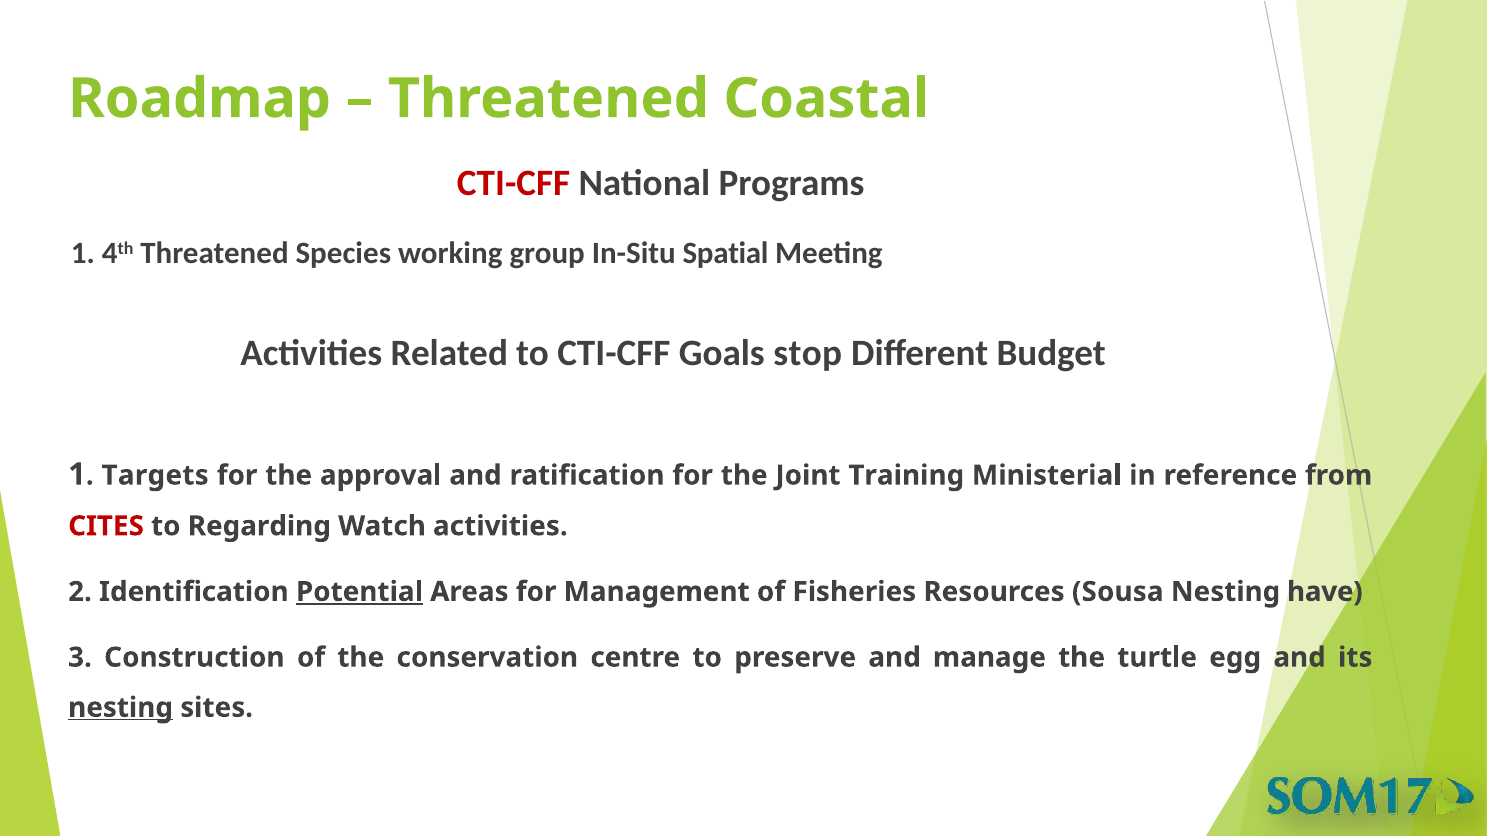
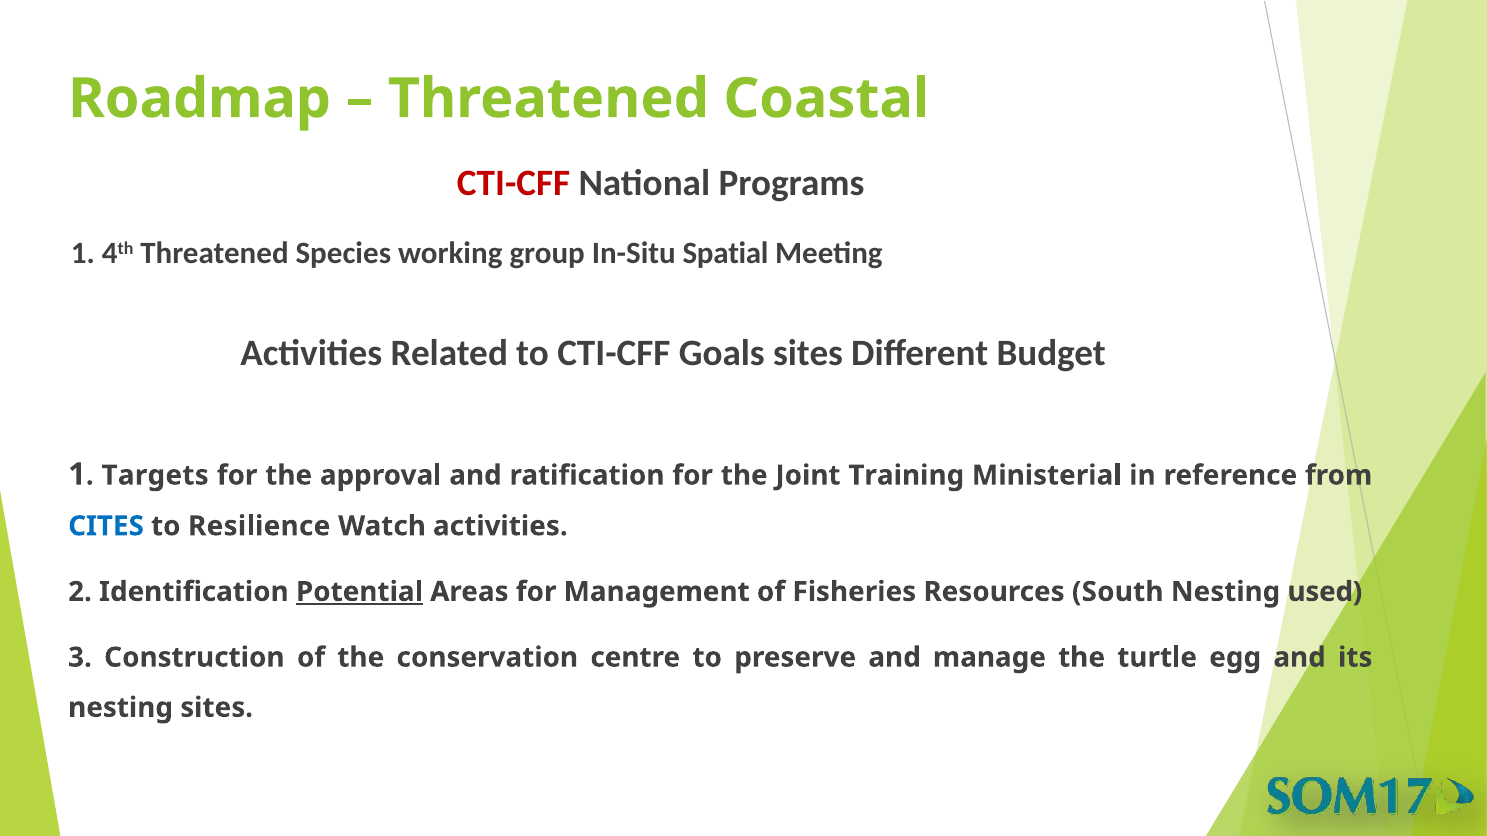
Goals stop: stop -> sites
CITES colour: red -> blue
Regarding: Regarding -> Resilience
Sousa: Sousa -> South
have: have -> used
nesting at (121, 708) underline: present -> none
